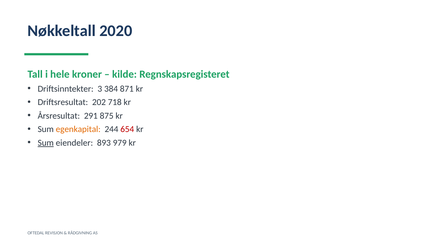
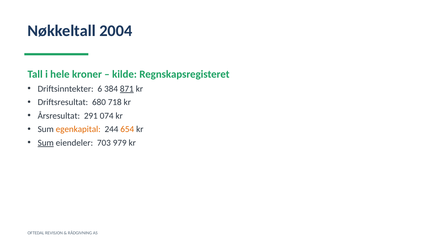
2020: 2020 -> 2004
3: 3 -> 6
871 underline: none -> present
202: 202 -> 680
875: 875 -> 074
654 colour: red -> orange
893: 893 -> 703
